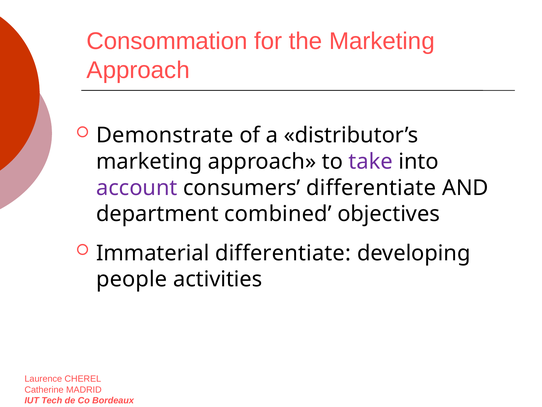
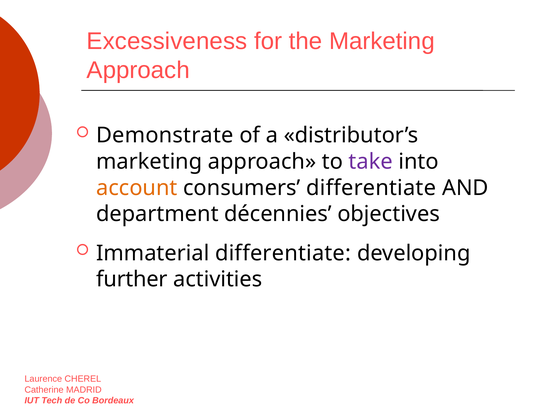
Consommation: Consommation -> Excessiveness
account colour: purple -> orange
combined: combined -> décennies
people: people -> further
